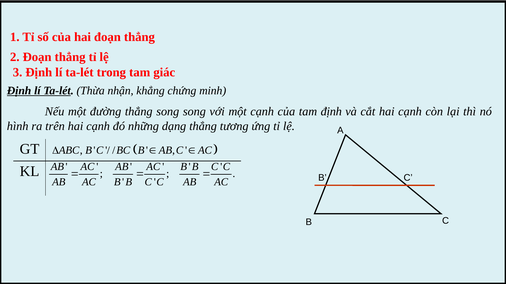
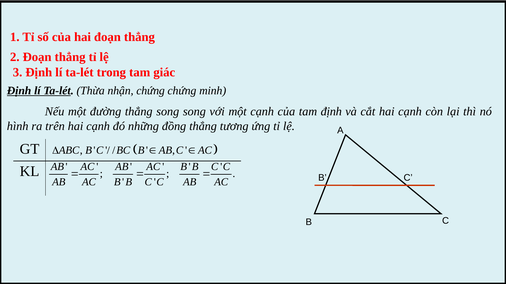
nhận khẳng: khẳng -> chứng
dạng: dạng -> đồng
